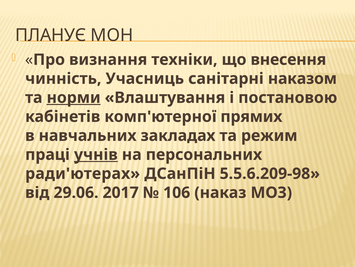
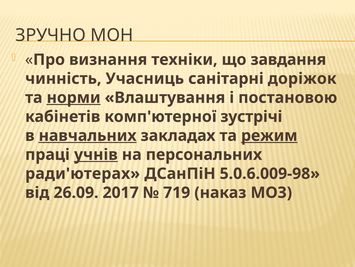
ПЛАНУЄ: ПЛАНУЄ -> ЗРУЧНО
внесення: внесення -> завдання
наказом: наказом -> доріжок
прямих: прямих -> зустрічі
навчальних underline: none -> present
режим underline: none -> present
5.5.6.209-98: 5.5.6.209-98 -> 5.0.6.009-98
29.06: 29.06 -> 26.09
106: 106 -> 719
